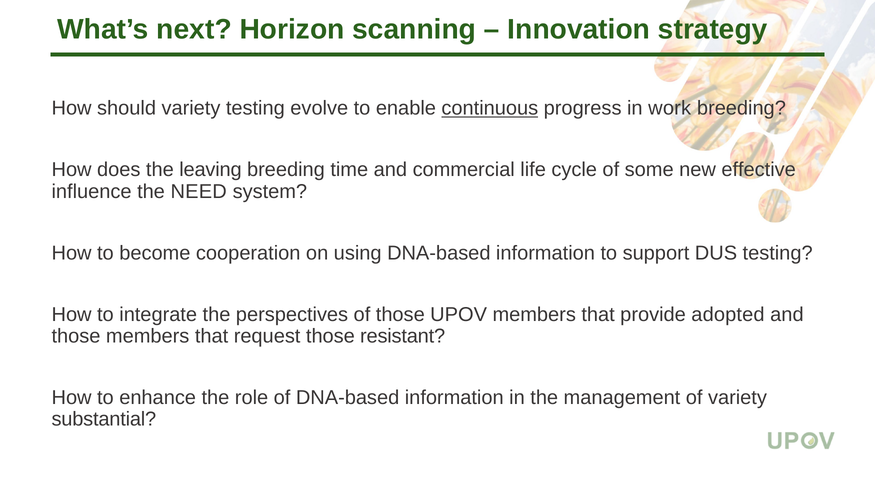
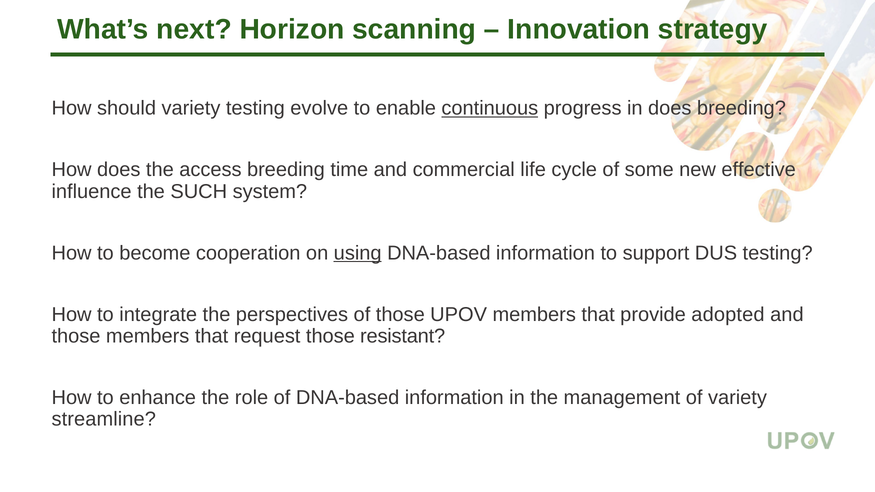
in work: work -> does
leaving: leaving -> access
NEED: NEED -> SUCH
using underline: none -> present
substantial: substantial -> streamline
